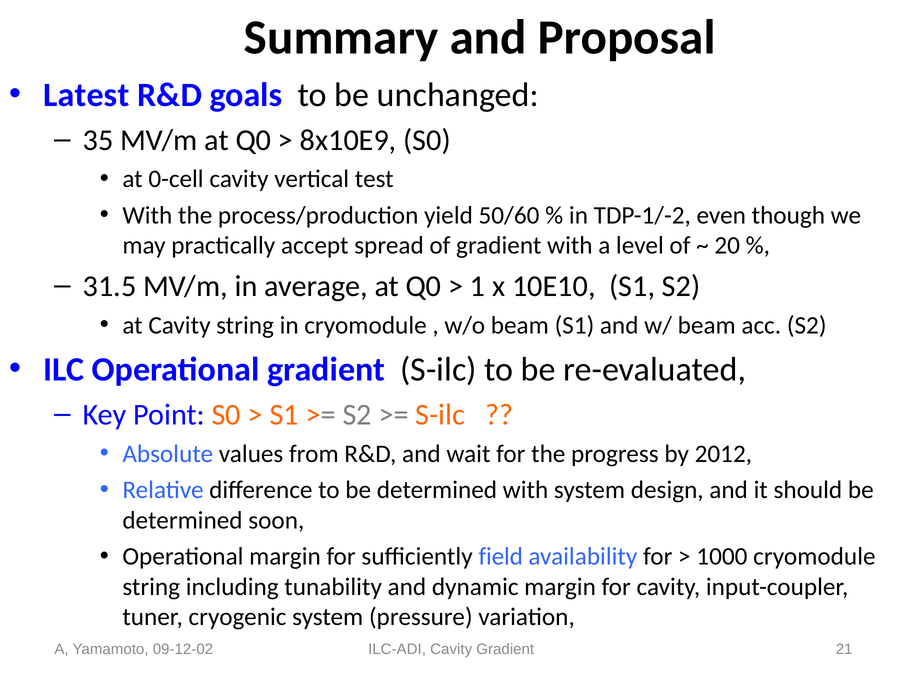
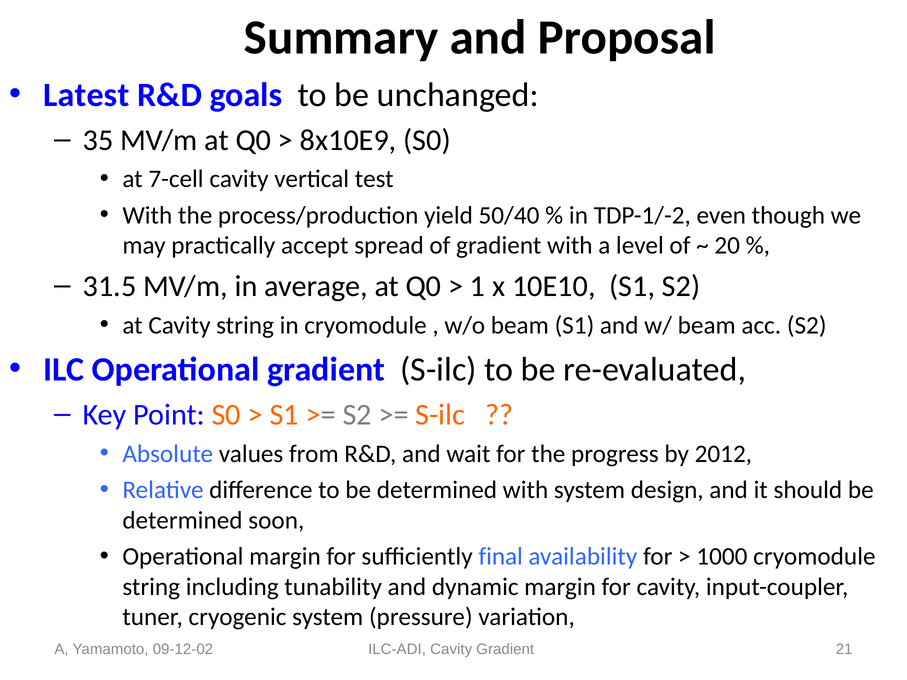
0-cell: 0-cell -> 7-cell
50/60: 50/60 -> 50/40
field: field -> final
